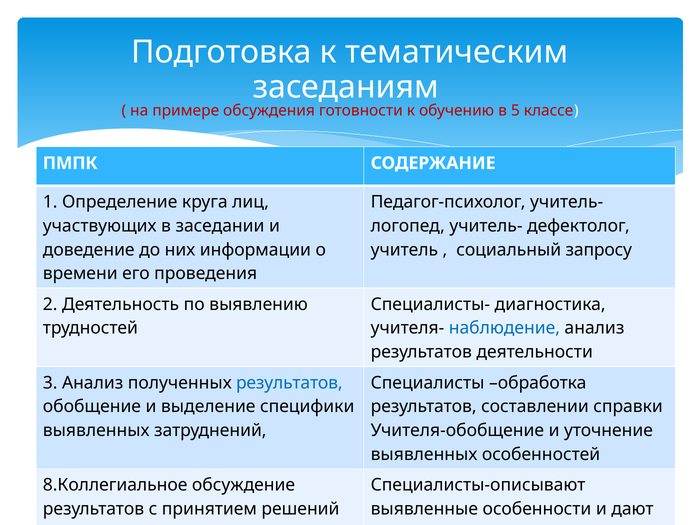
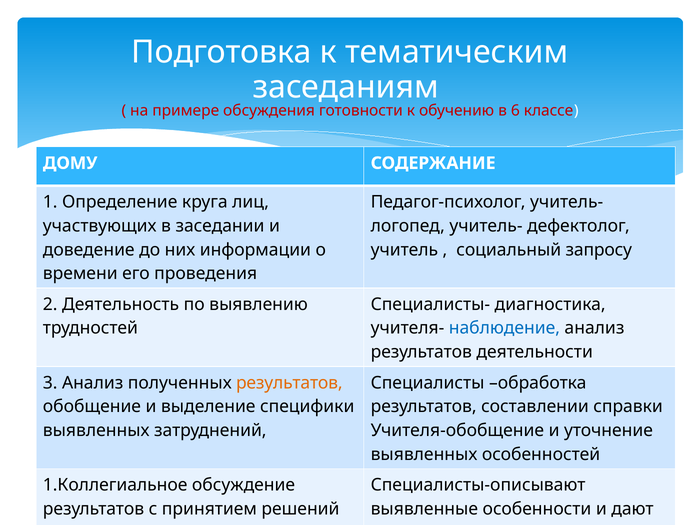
5: 5 -> 6
ПМПК: ПМПК -> ДОМУ
результатов at (289, 383) colour: blue -> orange
8.Коллегиальное: 8.Коллегиальное -> 1.Коллегиальное
